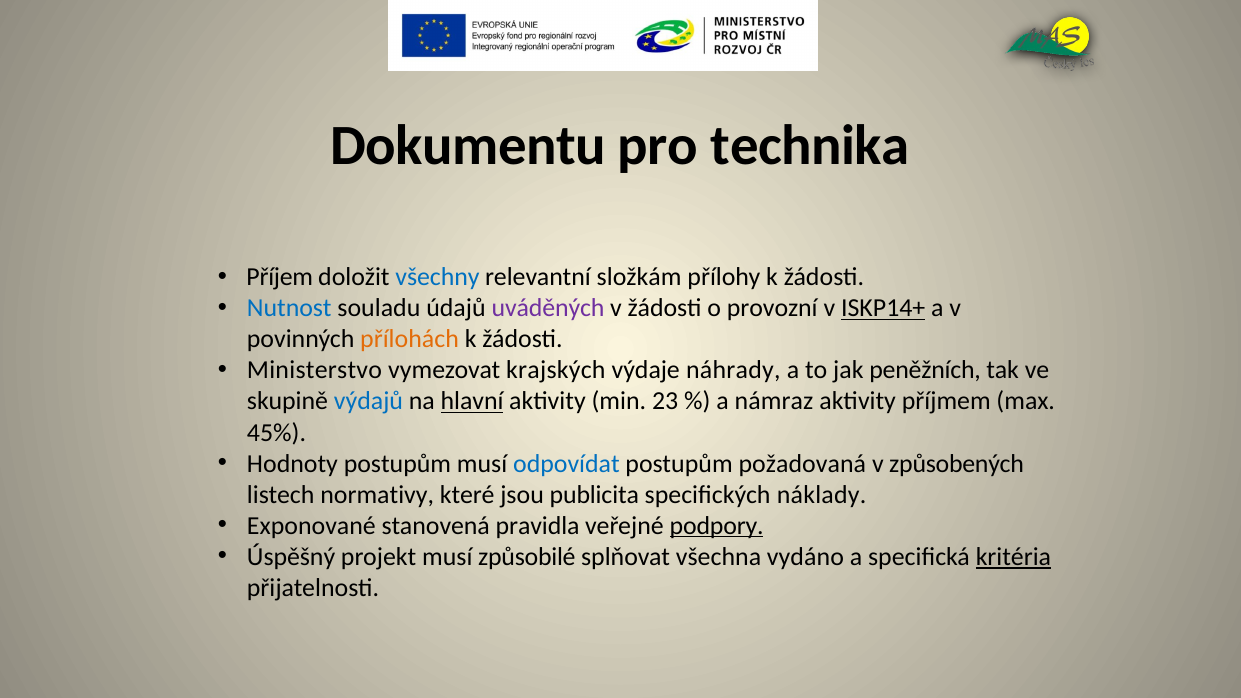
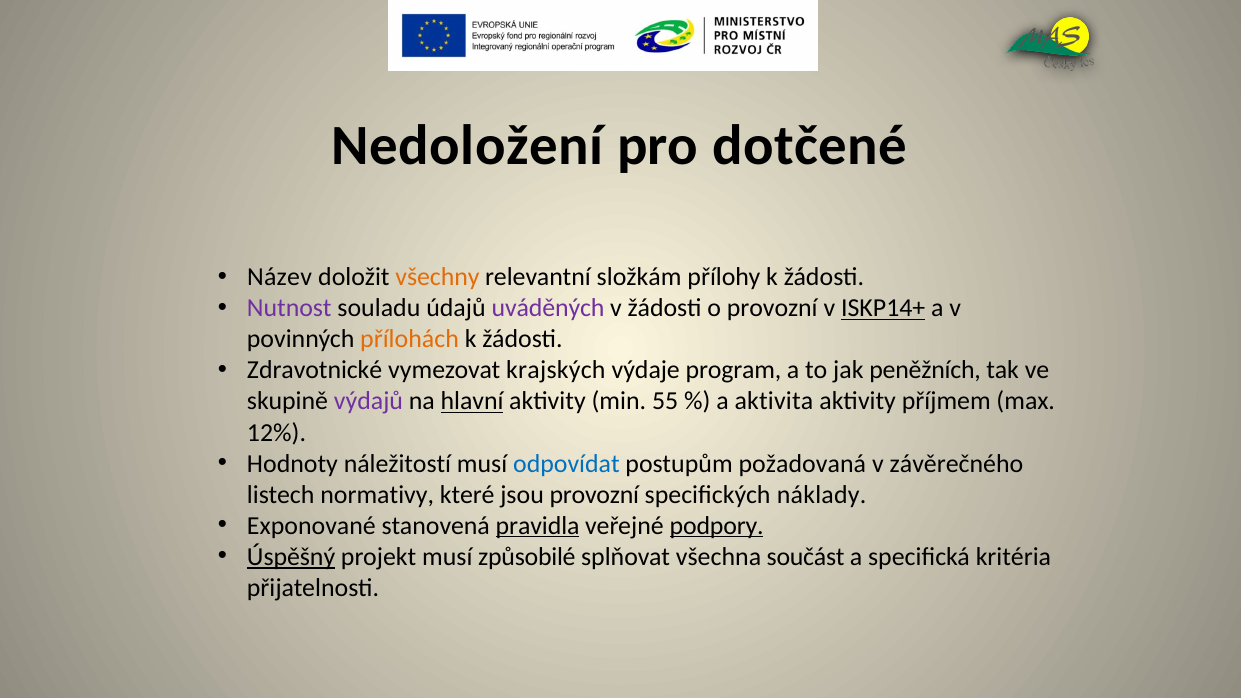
Dokumentu: Dokumentu -> Nedoložení
technika: technika -> dotčené
Příjem: Příjem -> Název
všechny colour: blue -> orange
Nutnost colour: blue -> purple
Ministerstvo: Ministerstvo -> Zdravotnické
náhrady: náhrady -> program
výdajů colour: blue -> purple
23: 23 -> 55
námraz: námraz -> aktivita
45%: 45% -> 12%
Hodnoty postupům: postupům -> náležitostí
způsobených: způsobených -> závěrečného
jsou publicita: publicita -> provozní
pravidla underline: none -> present
Úspěšný underline: none -> present
vydáno: vydáno -> součást
kritéria underline: present -> none
